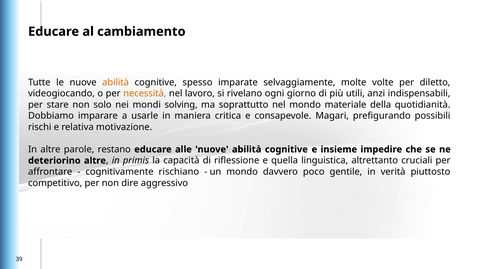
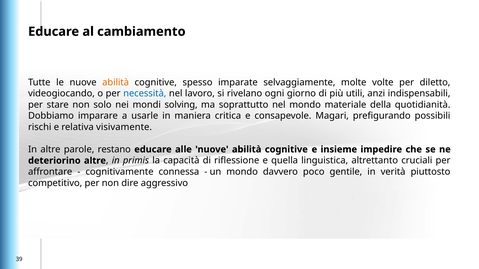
necessità colour: orange -> blue
motivazione: motivazione -> visivamente
rischiano: rischiano -> connessa
